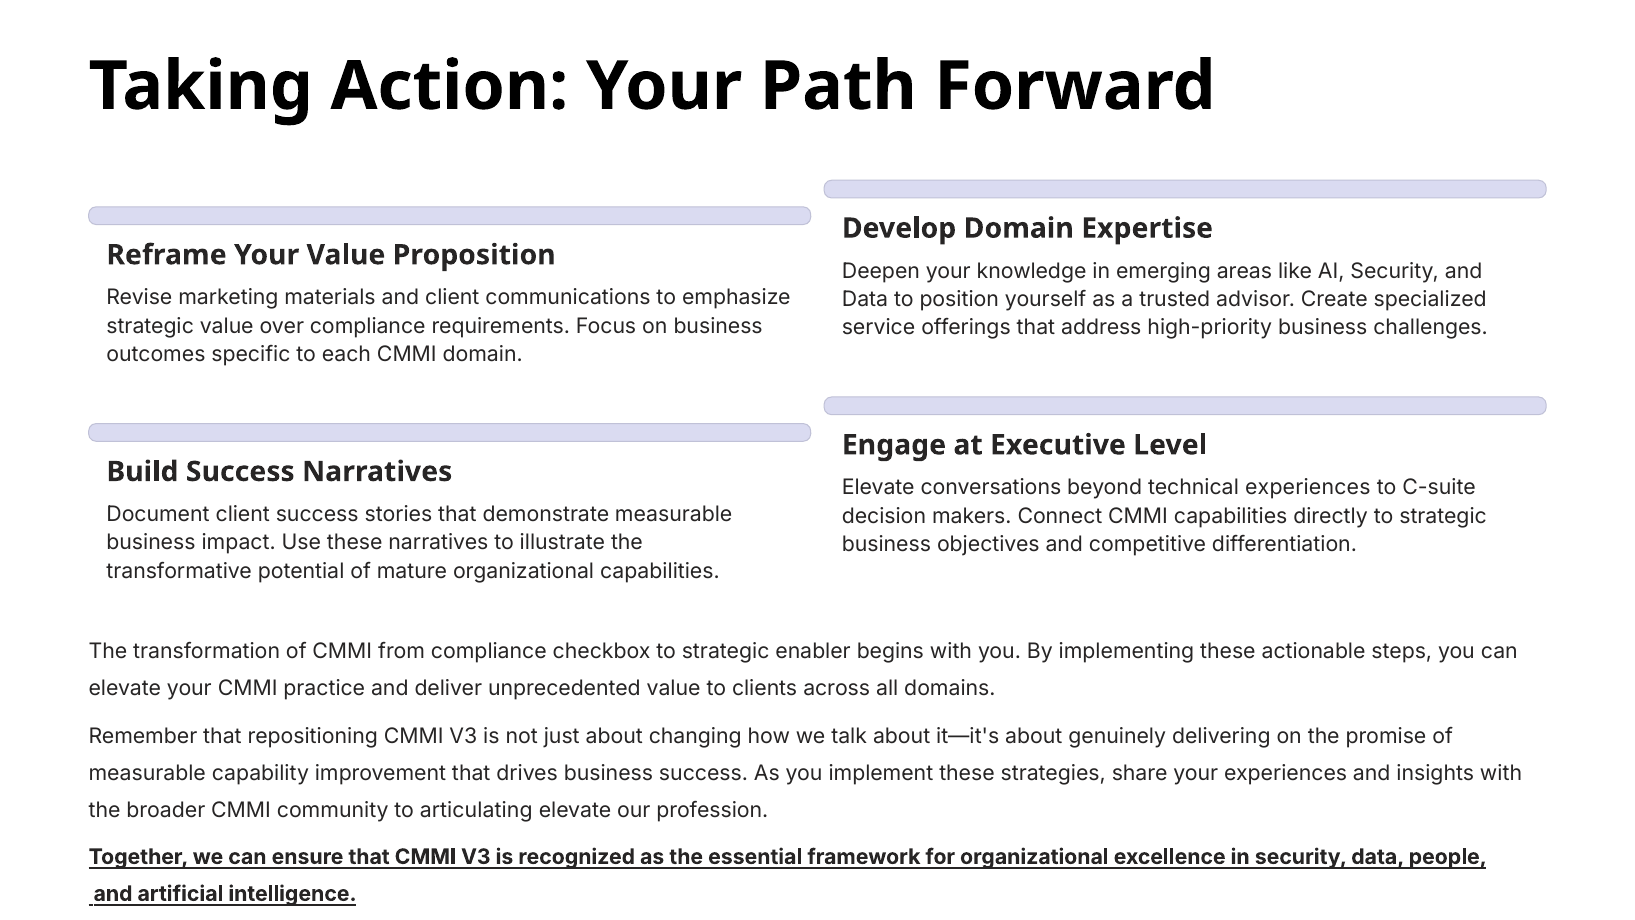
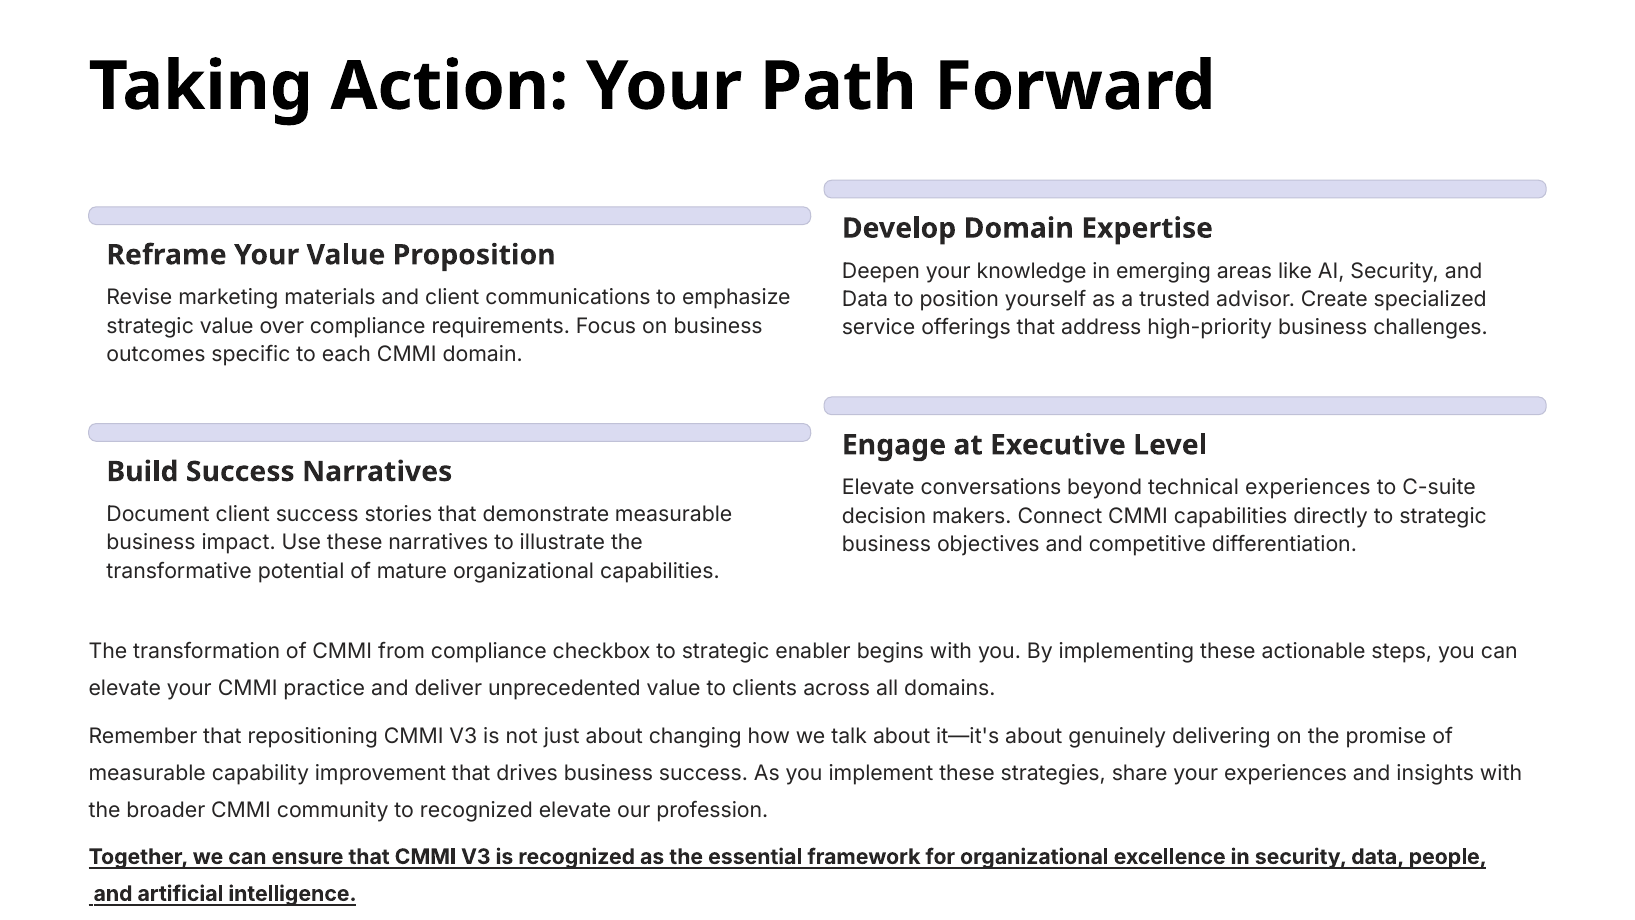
to articulating: articulating -> recognized
